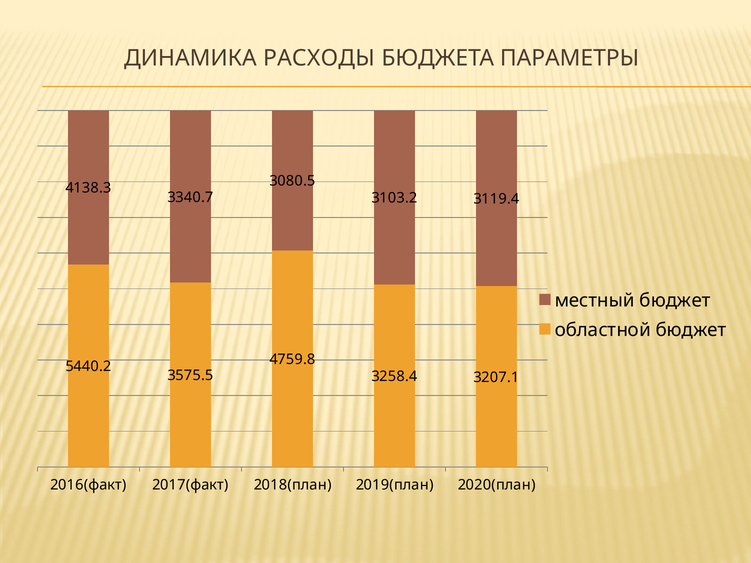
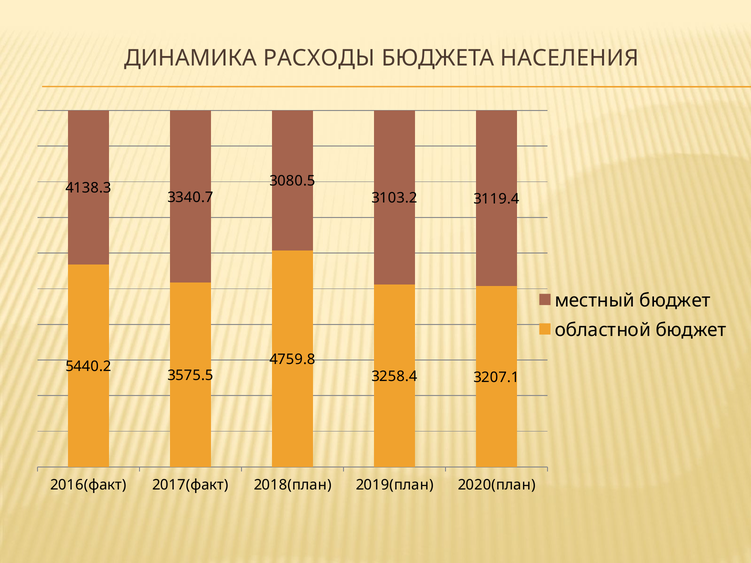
ПАРАМЕТРЫ: ПАРАМЕТРЫ -> НАСЕЛЕНИЯ
